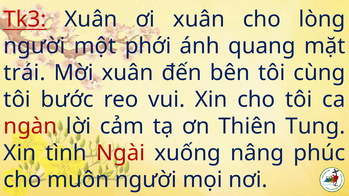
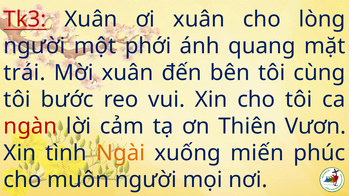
Tung: Tung -> Vươn
Ngài colour: red -> orange
nâng: nâng -> miến
